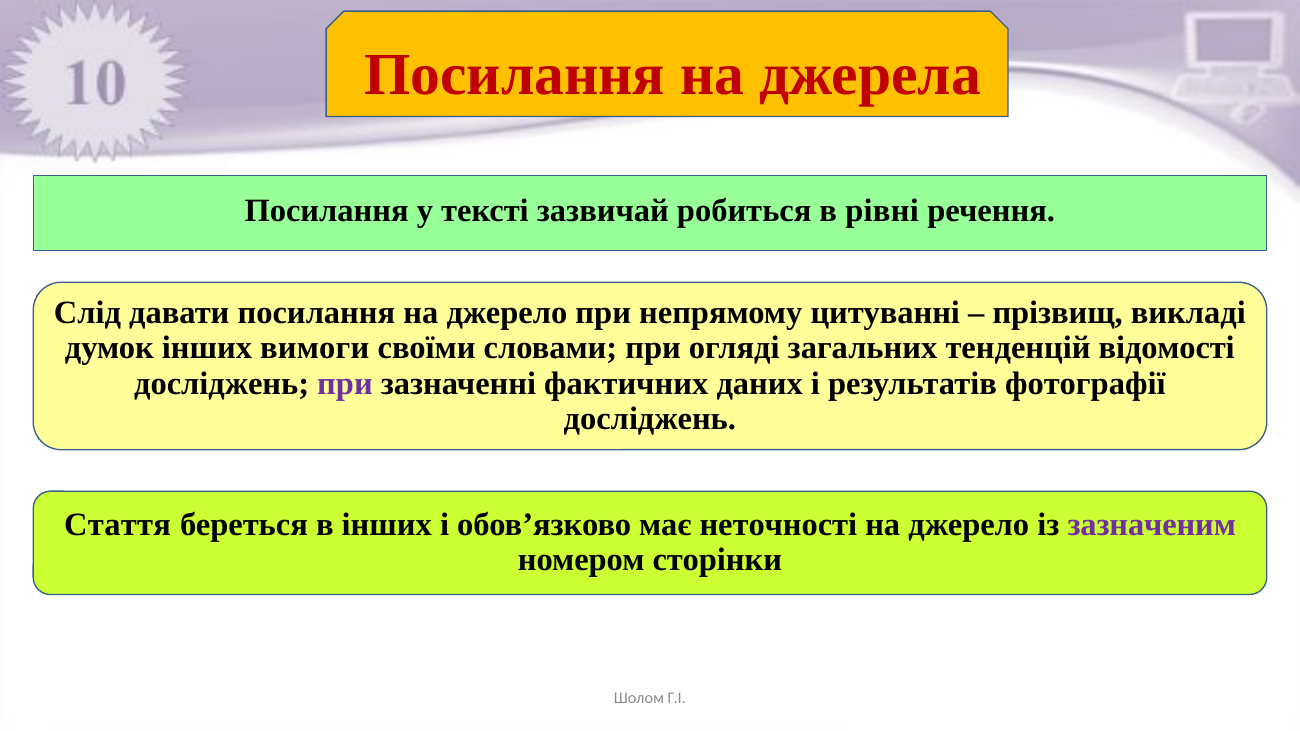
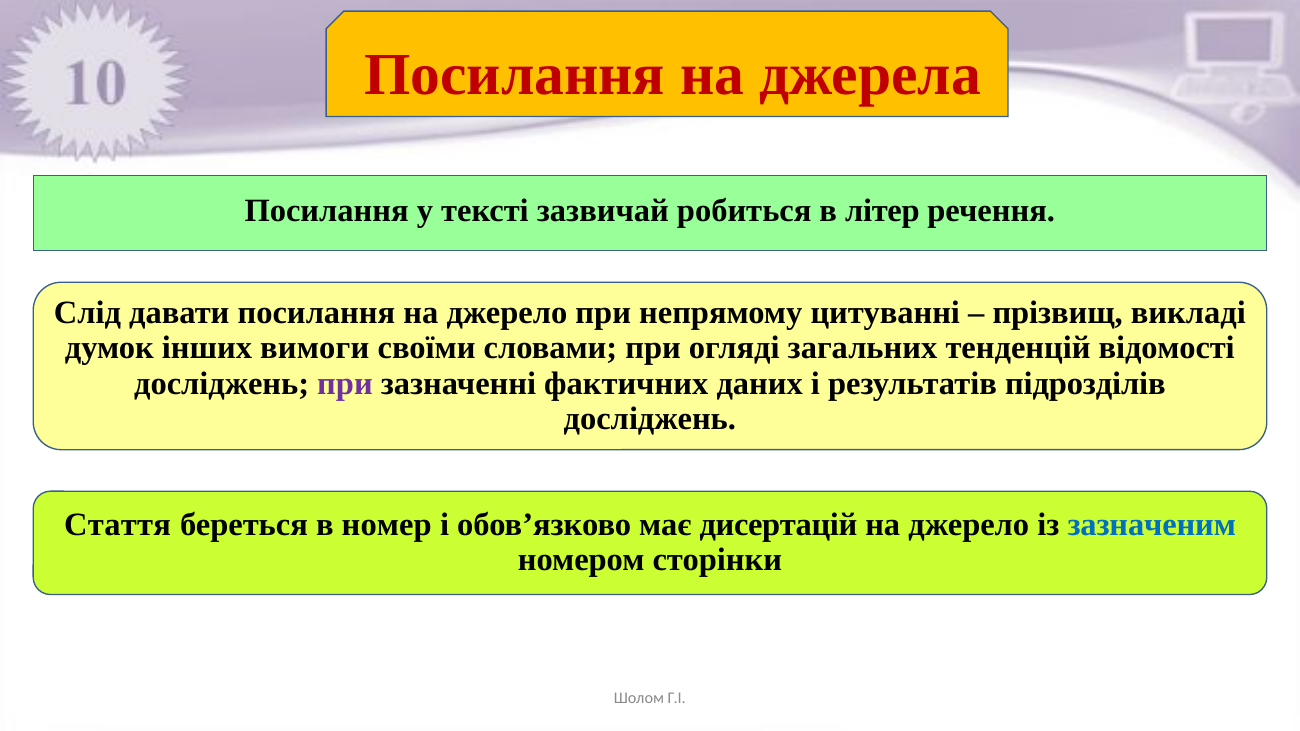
рівні: рівні -> літер
фотографії: фотографії -> підрозділів
в інших: інших -> номер
неточності: неточності -> дисертацій
зазначеним colour: purple -> blue
